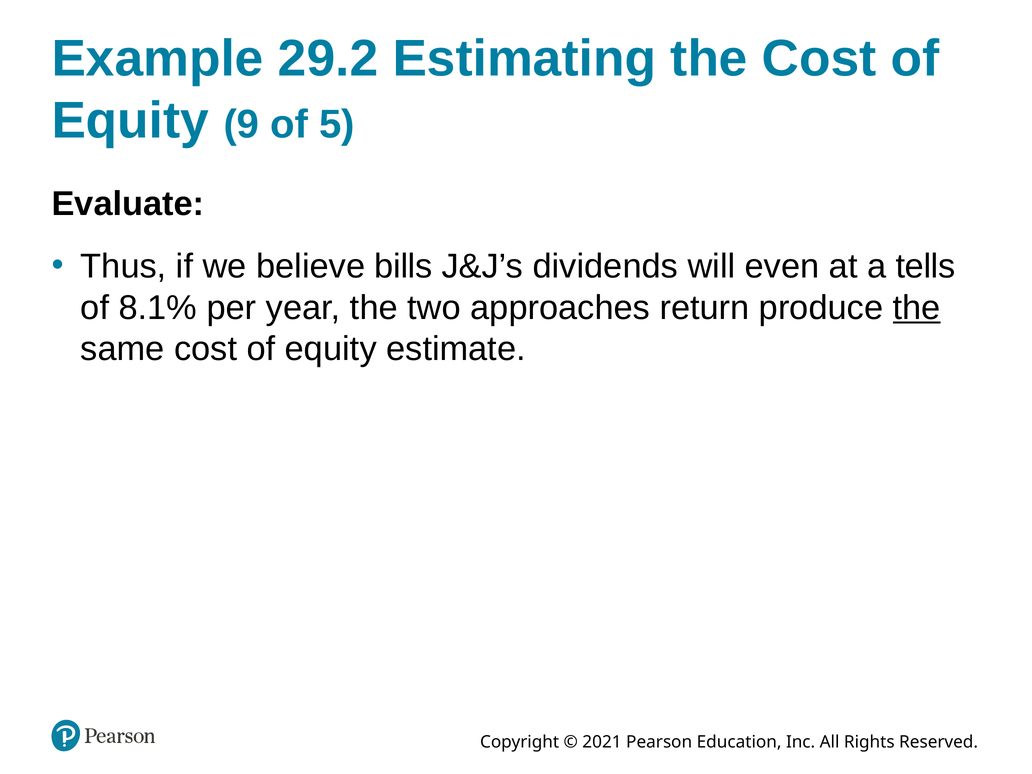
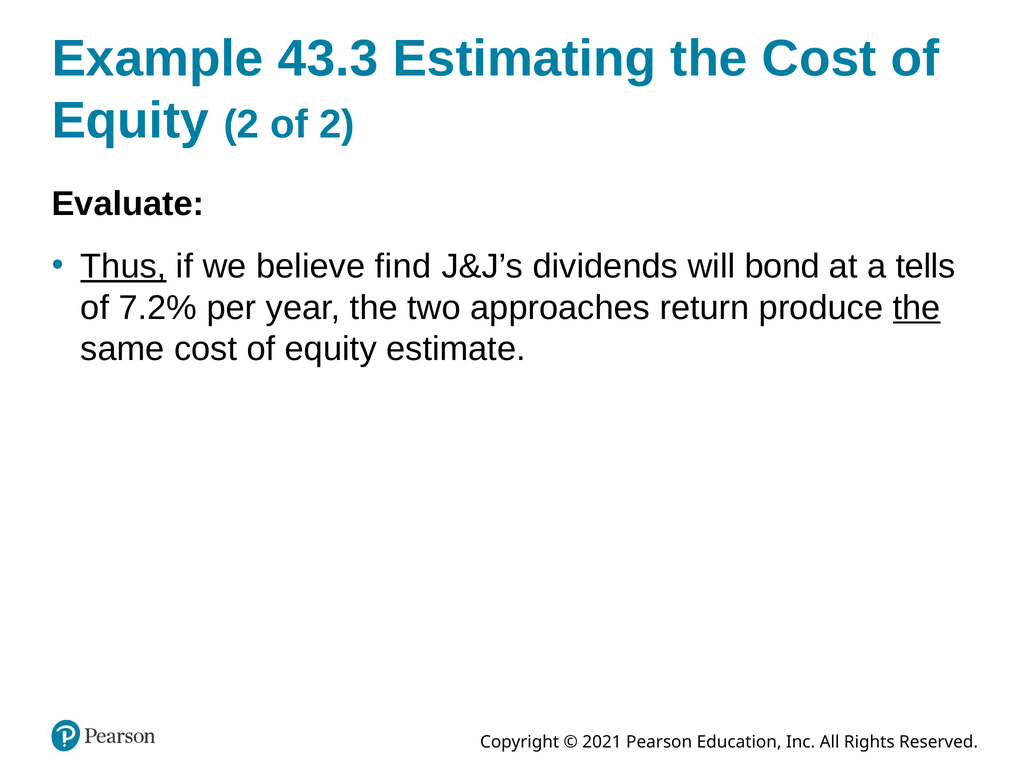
29.2: 29.2 -> 43.3
Equity 9: 9 -> 2
of 5: 5 -> 2
Thus underline: none -> present
bills: bills -> find
even: even -> bond
8.1%: 8.1% -> 7.2%
